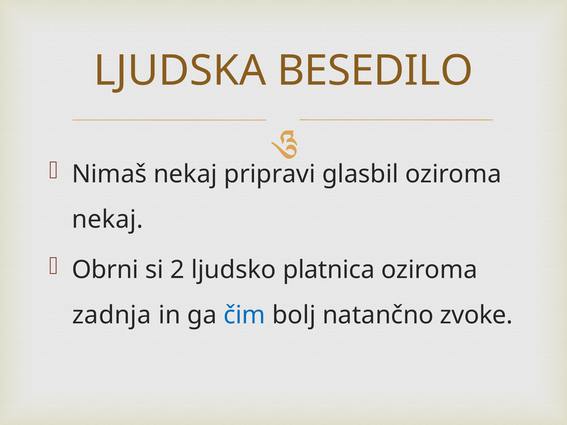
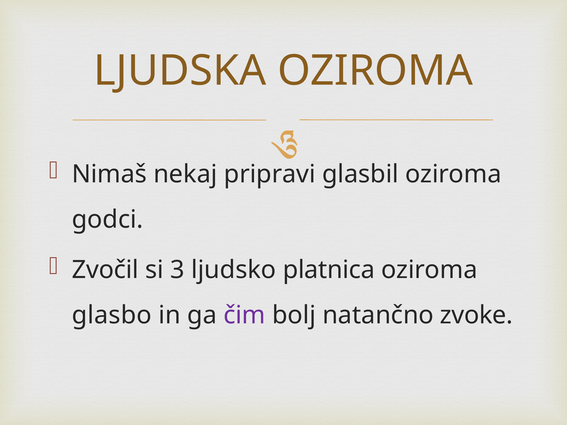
LJUDSKA BESEDILO: BESEDILO -> OZIROMA
nekaj at (107, 220): nekaj -> godci
Obrni: Obrni -> Zvočil
2: 2 -> 3
zadnja: zadnja -> glasbo
čim colour: blue -> purple
